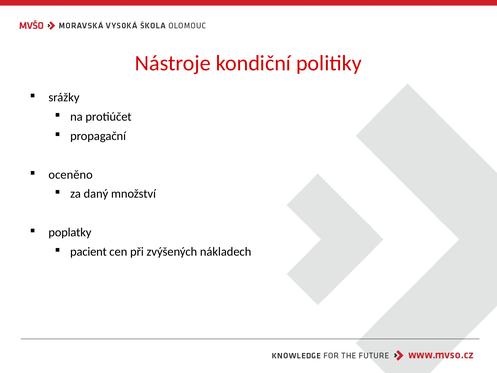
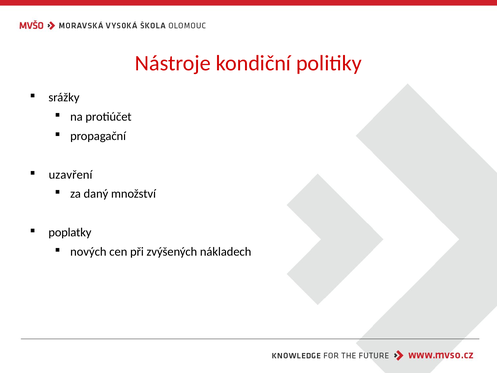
oceněno: oceněno -> uzavření
pacient: pacient -> nových
